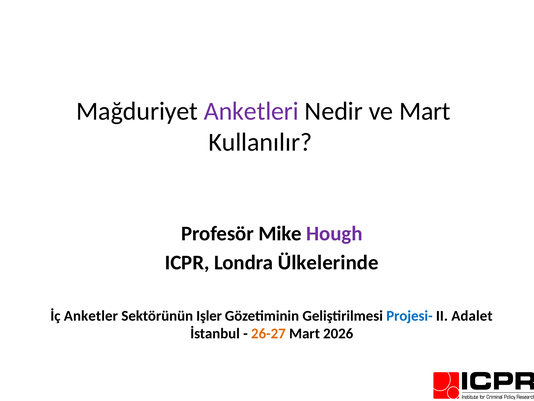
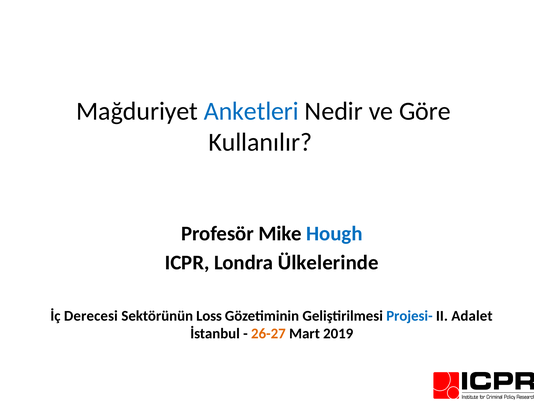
Anketleri colour: purple -> blue
ve Mart: Mart -> Göre
Hough colour: purple -> blue
Anketler: Anketler -> Derecesi
Işler: Işler -> Loss
2026: 2026 -> 2019
